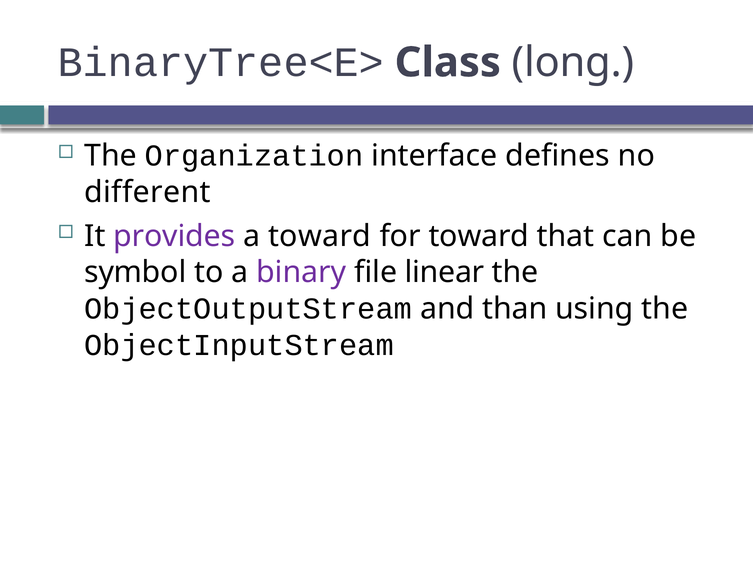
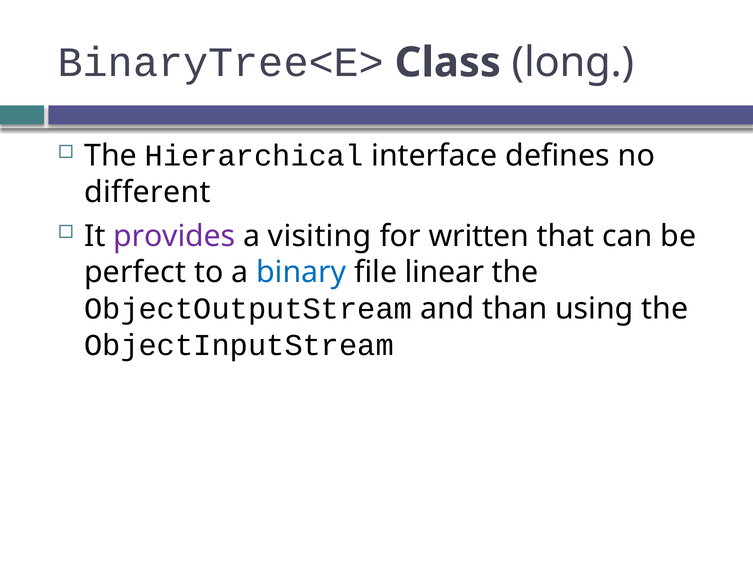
Organization: Organization -> Hierarchical
a toward: toward -> visiting
for toward: toward -> written
symbol: symbol -> perfect
binary colour: purple -> blue
